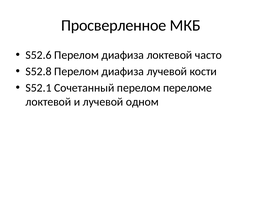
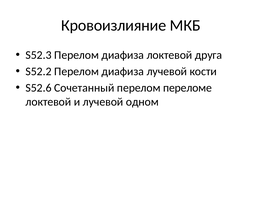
Просверленное: Просверленное -> Кровоизлияние
S52.6: S52.6 -> S52.3
часто: часто -> друга
S52.8: S52.8 -> S52.2
S52.1: S52.1 -> S52.6
